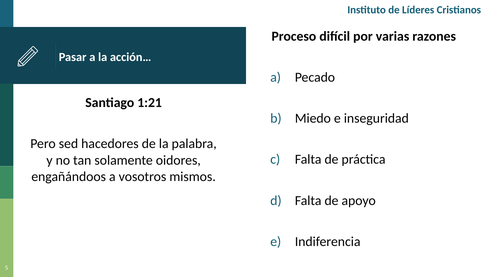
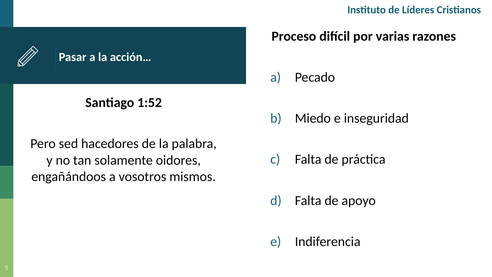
1:21: 1:21 -> 1:52
